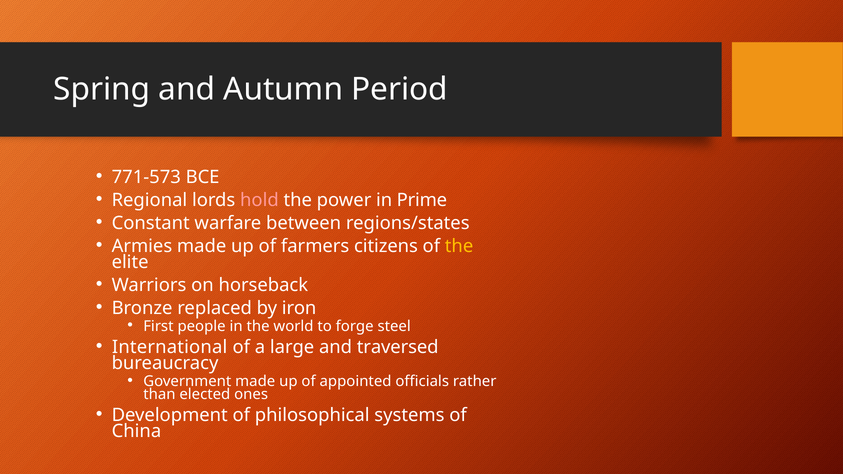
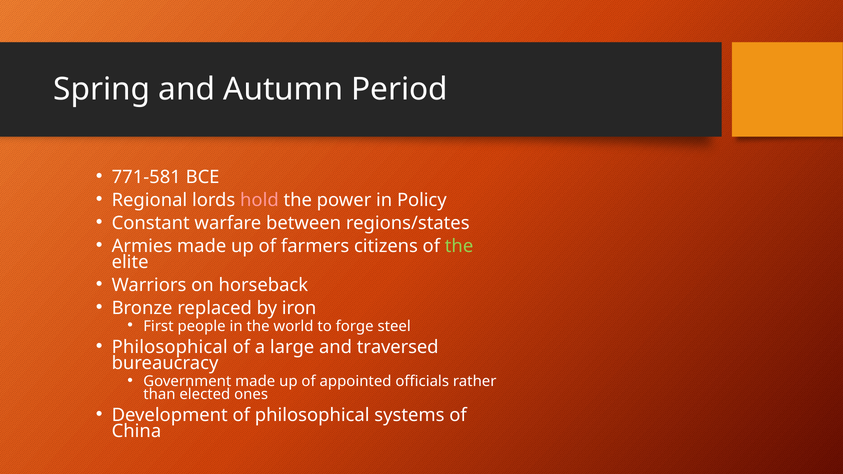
771-573: 771-573 -> 771-581
Prime: Prime -> Policy
the at (459, 246) colour: yellow -> light green
International at (170, 347): International -> Philosophical
